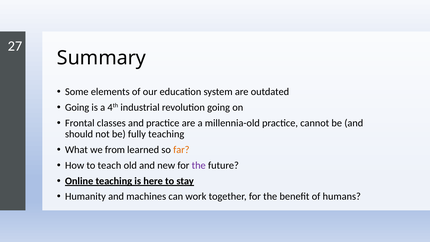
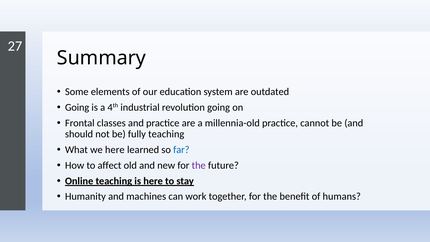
we from: from -> here
far colour: orange -> blue
teach: teach -> affect
